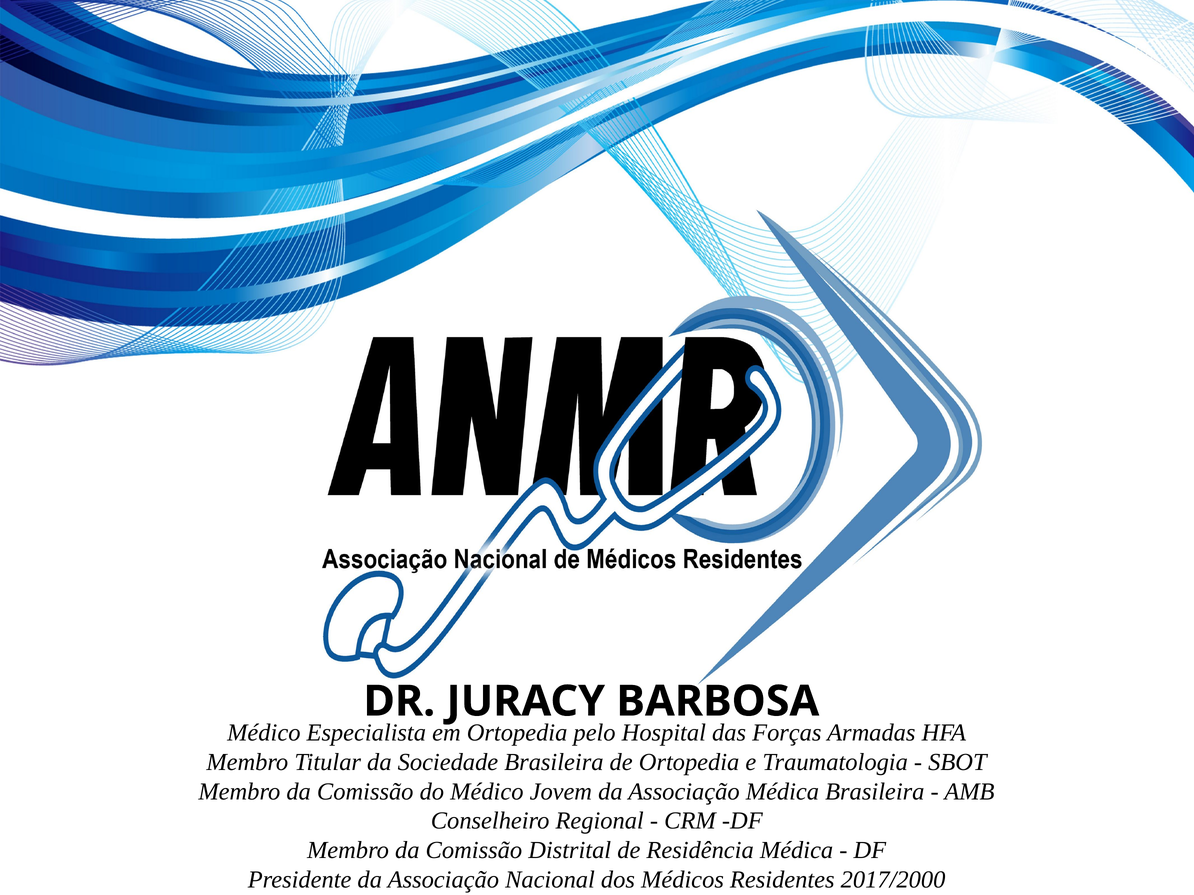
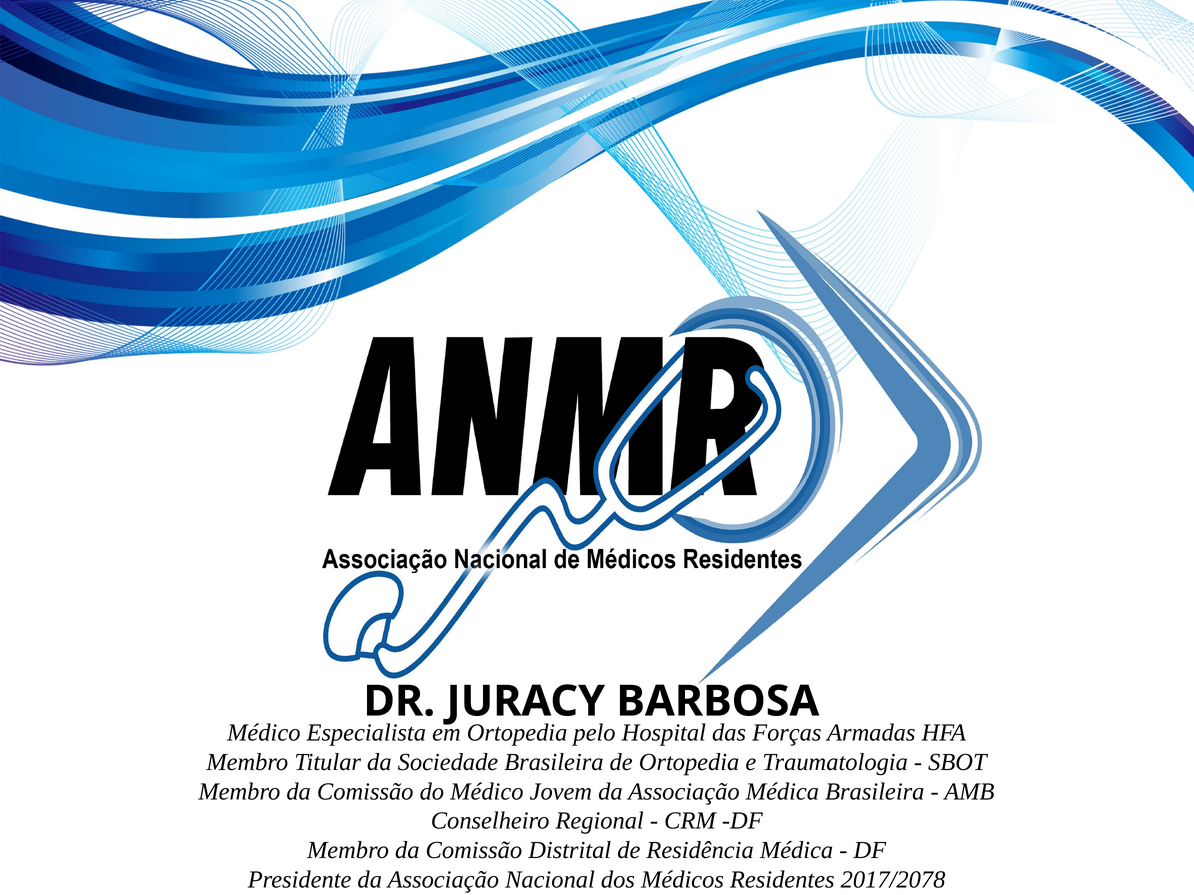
2017/2000: 2017/2000 -> 2017/2078
